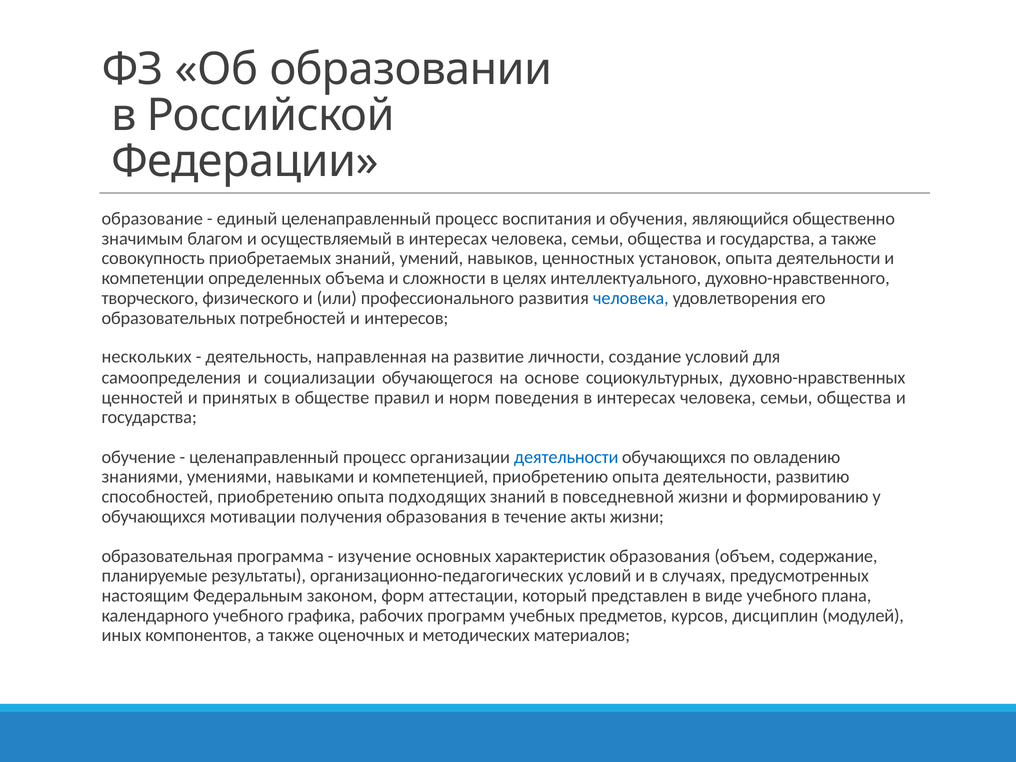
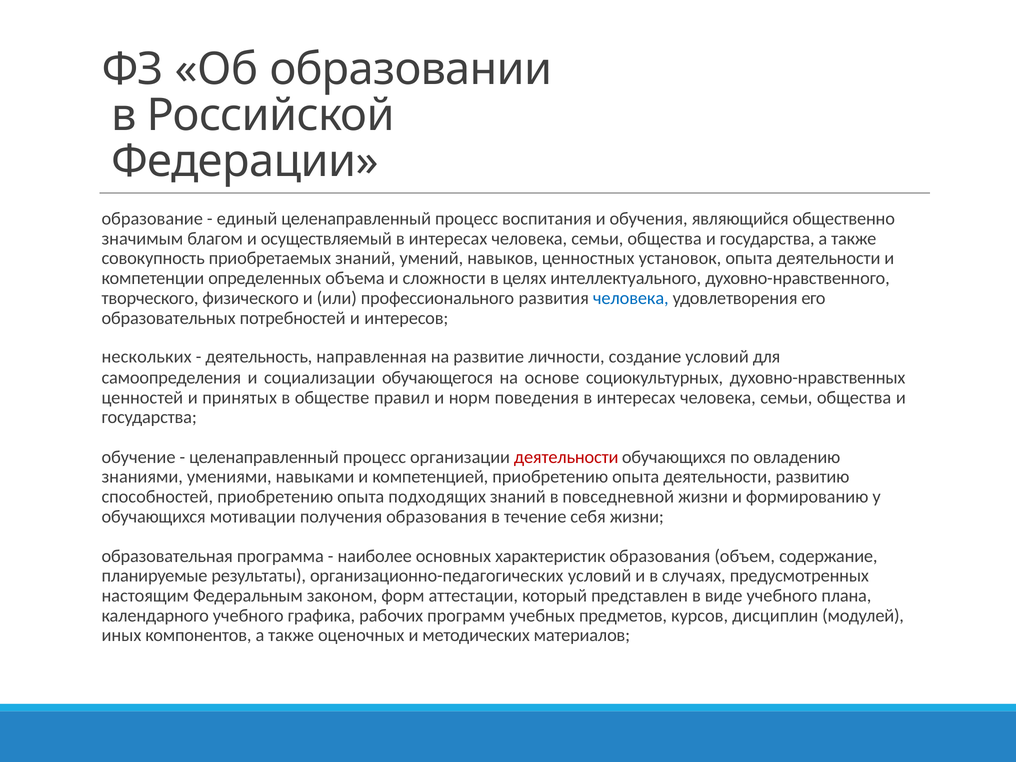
деятельности at (566, 457) colour: blue -> red
акты: акты -> себя
изучение: изучение -> наиболее
